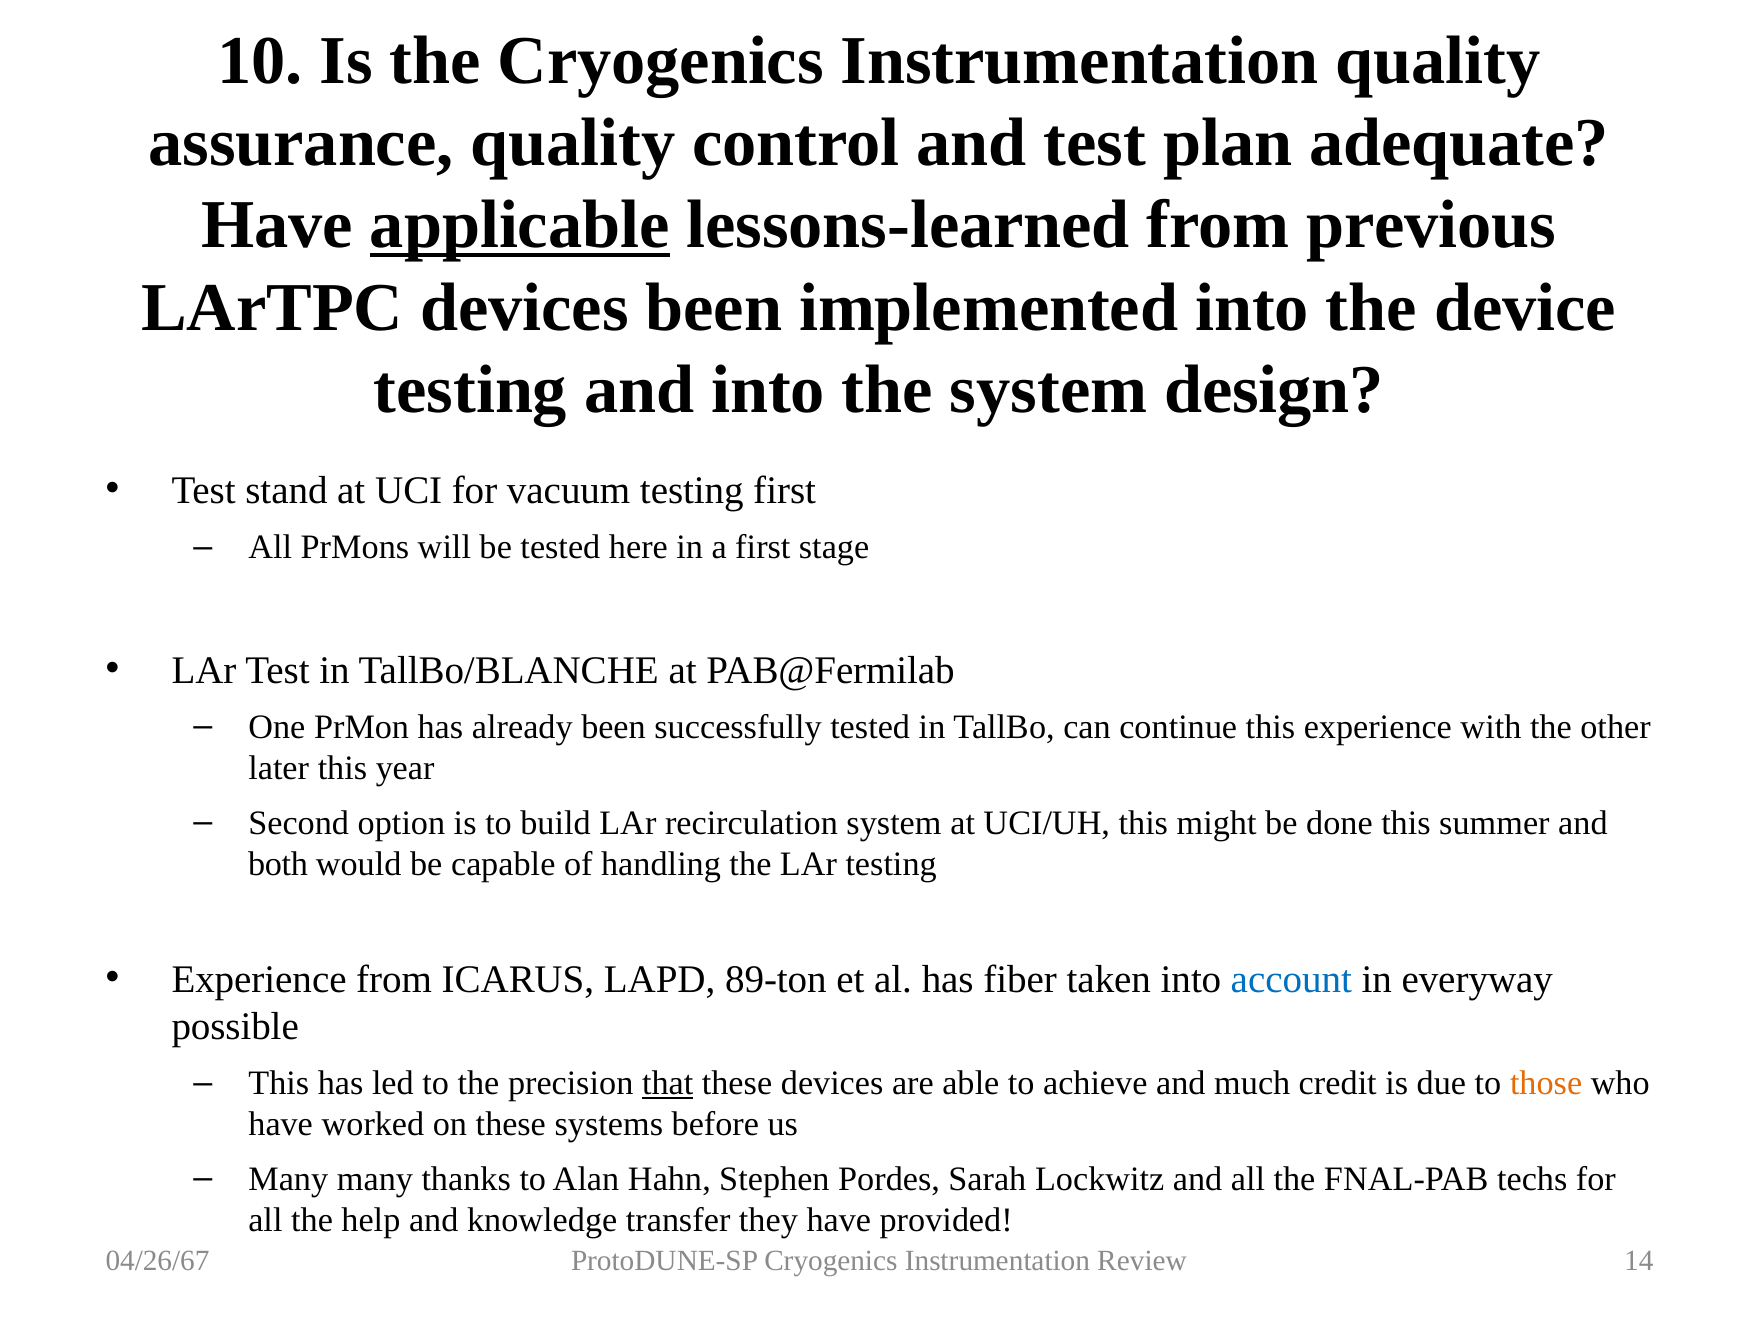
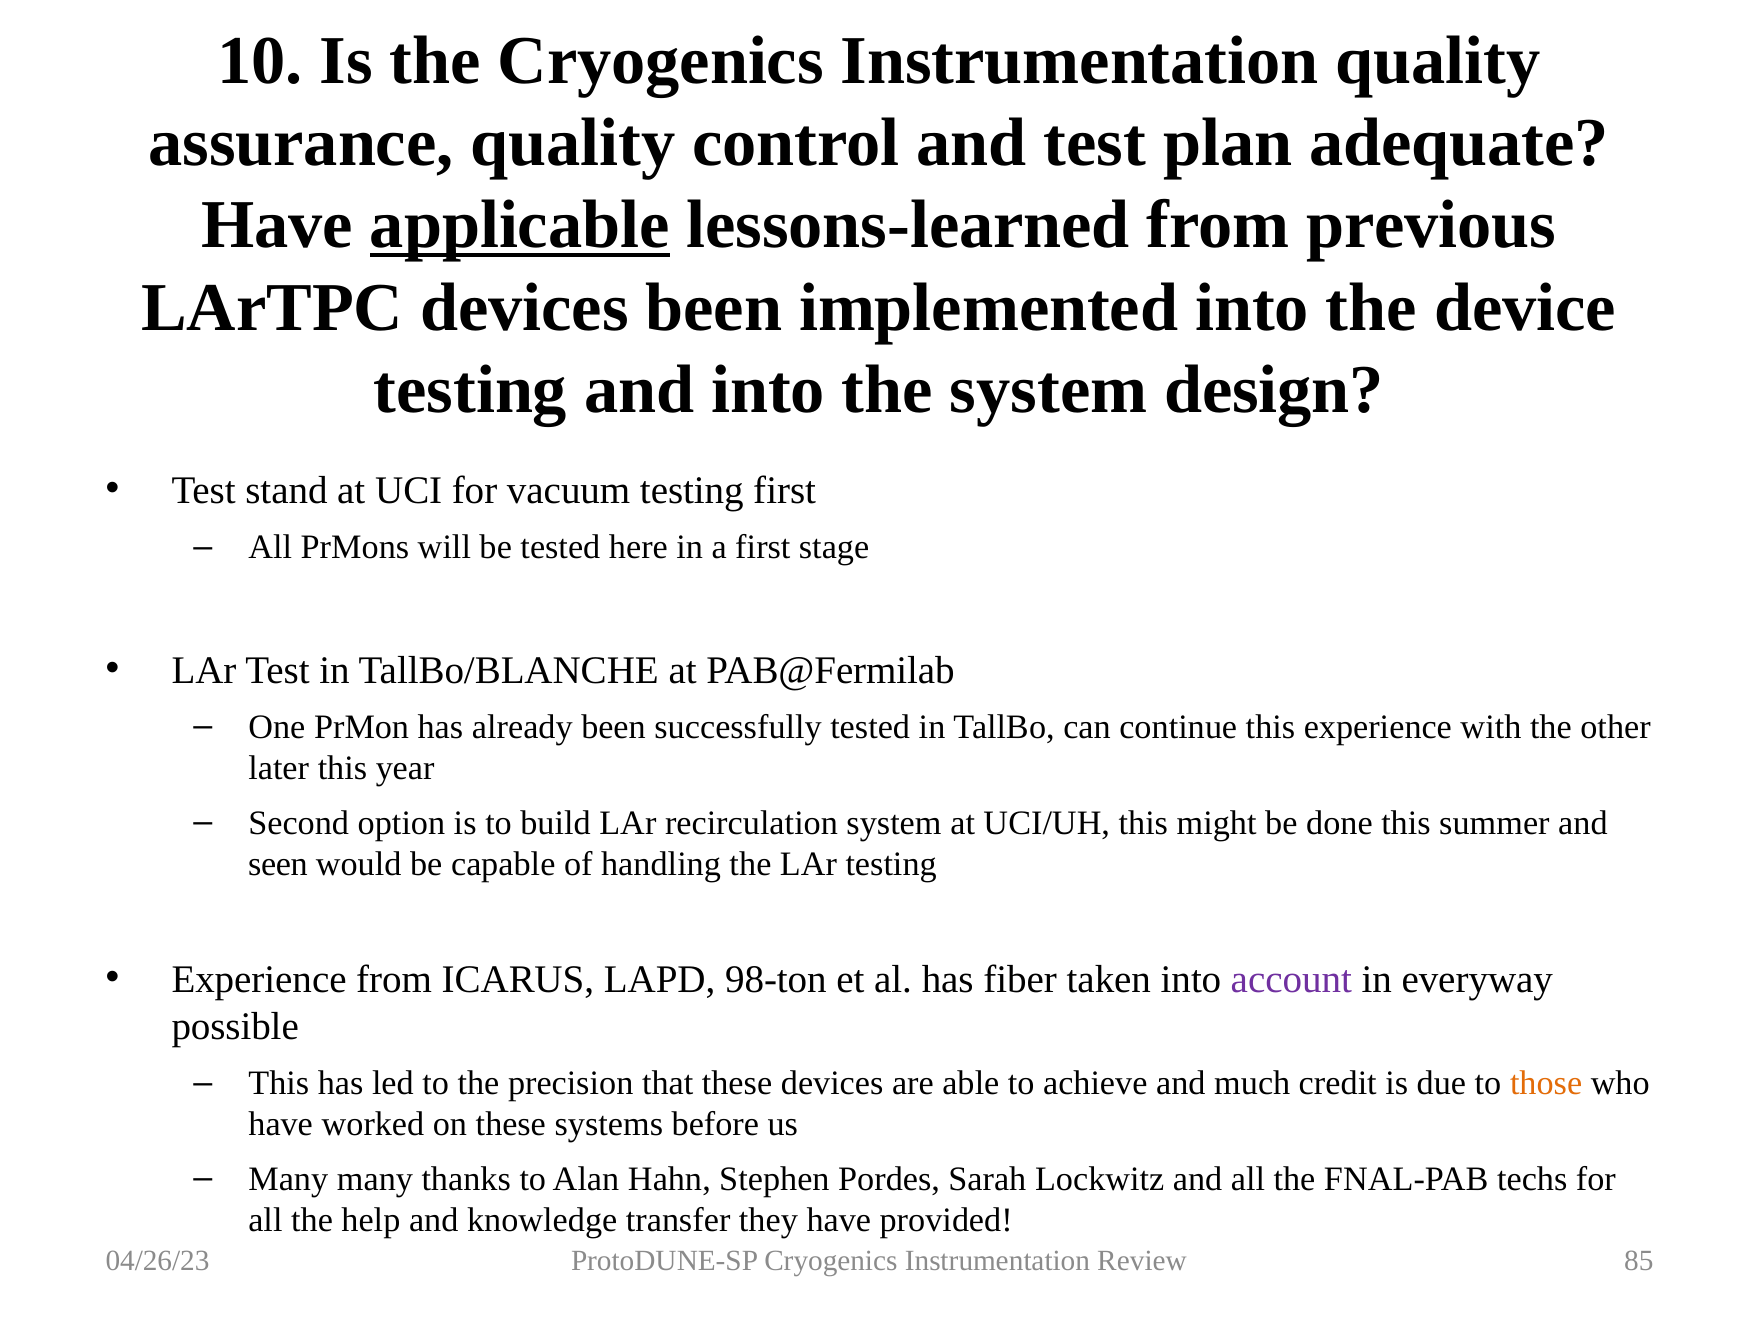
both: both -> seen
89-ton: 89-ton -> 98-ton
account colour: blue -> purple
that underline: present -> none
04/26/67: 04/26/67 -> 04/26/23
14: 14 -> 85
